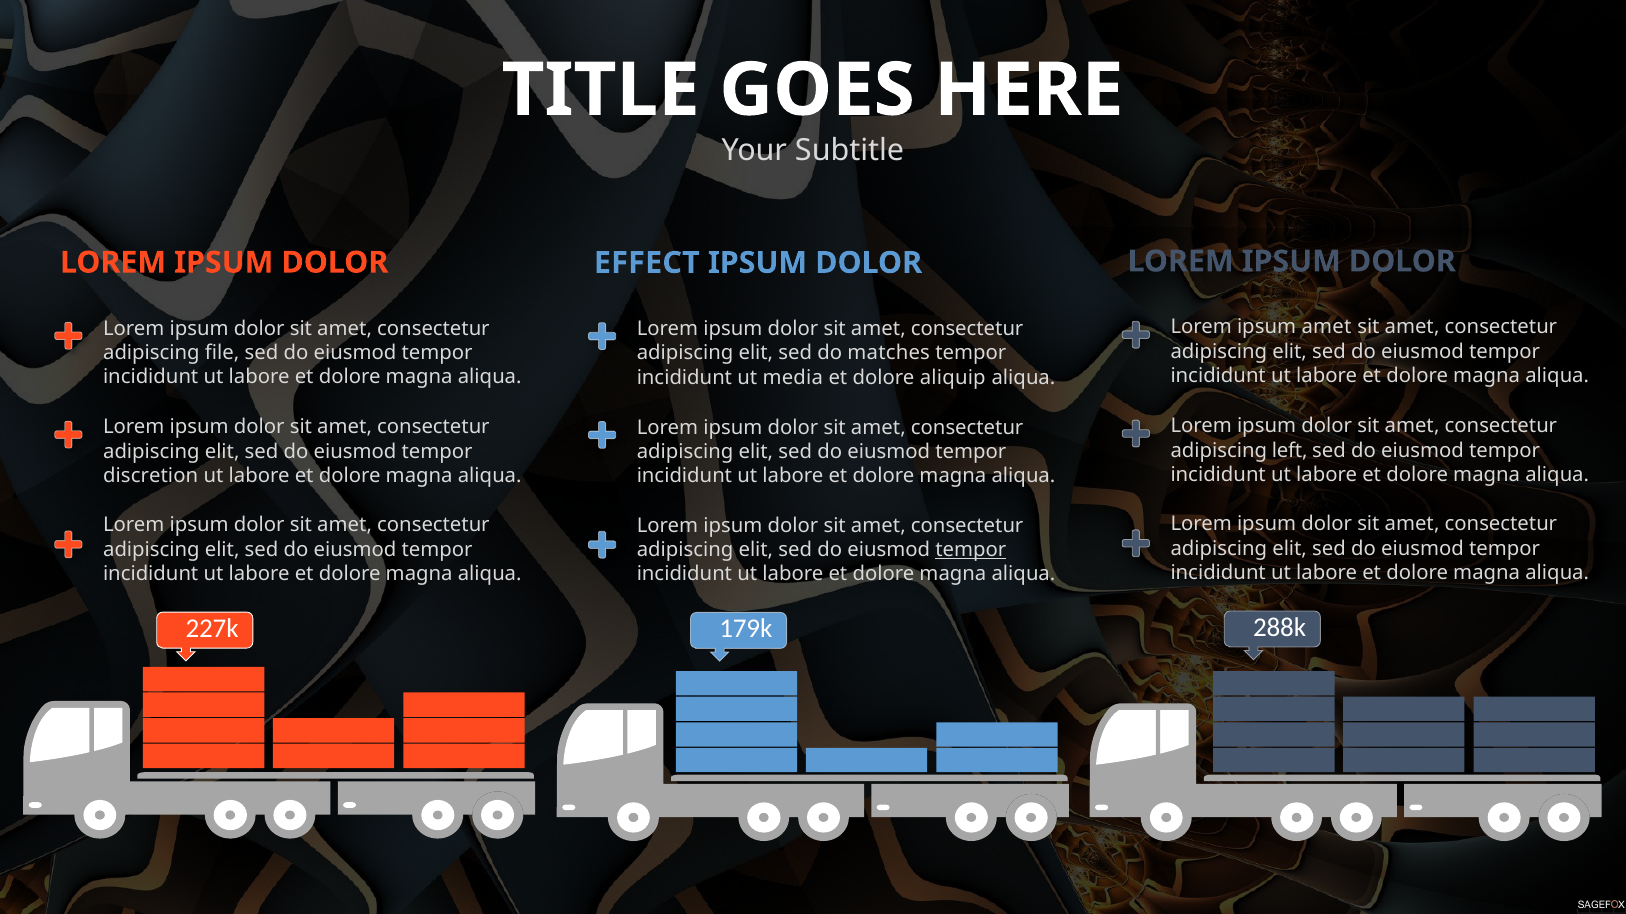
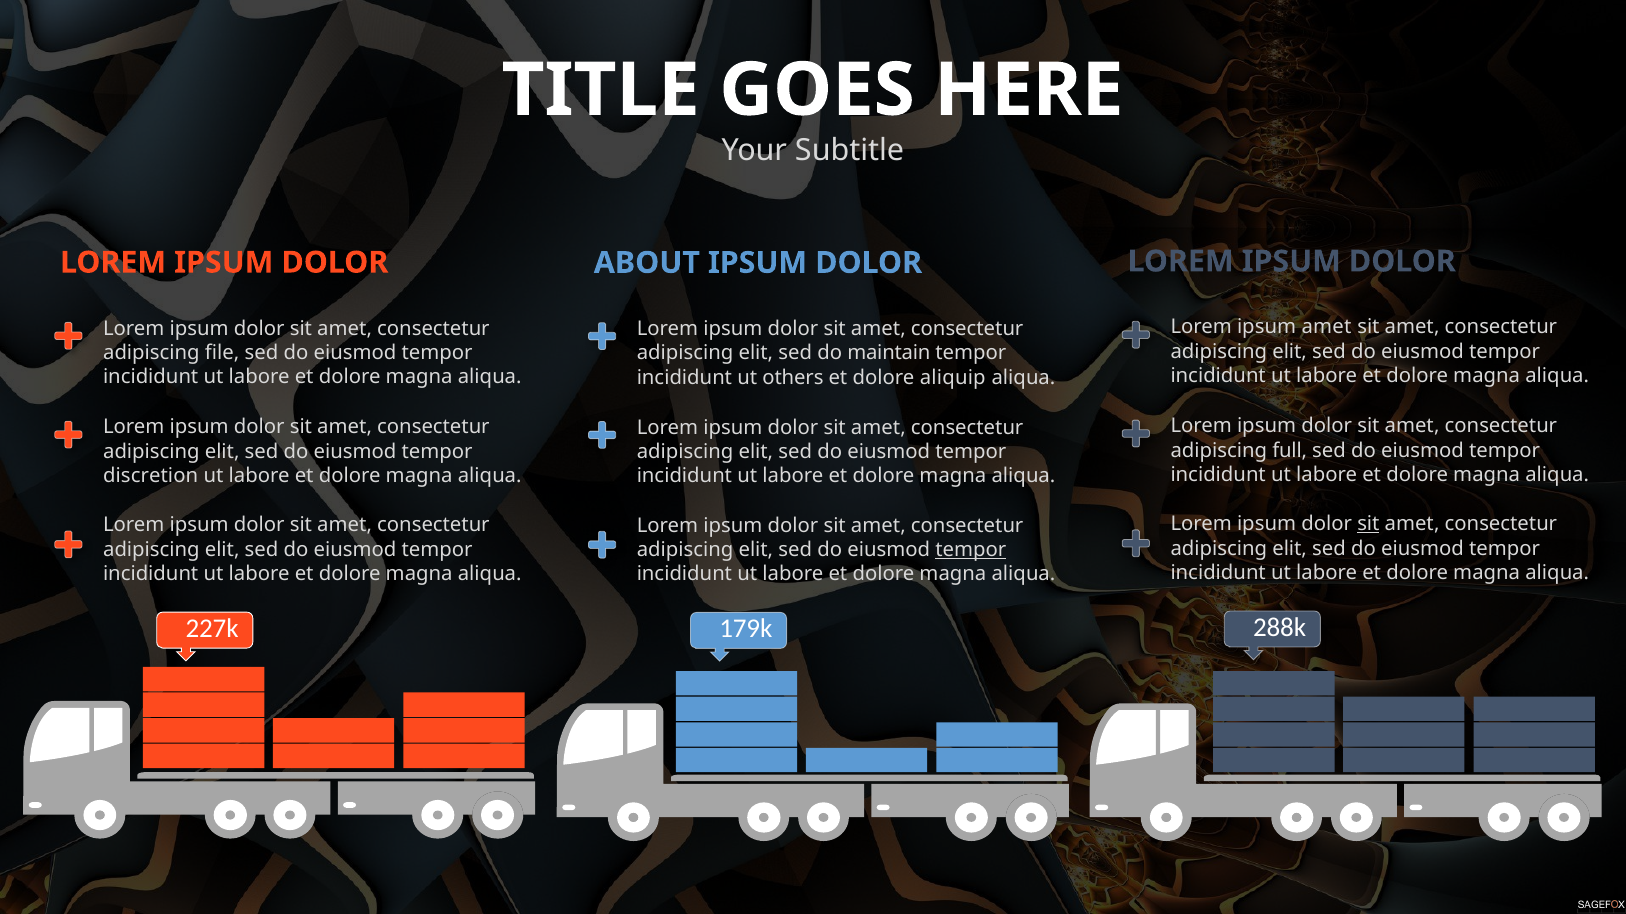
EFFECT: EFFECT -> ABOUT
matches: matches -> maintain
media: media -> others
left: left -> full
sit at (1368, 524) underline: none -> present
